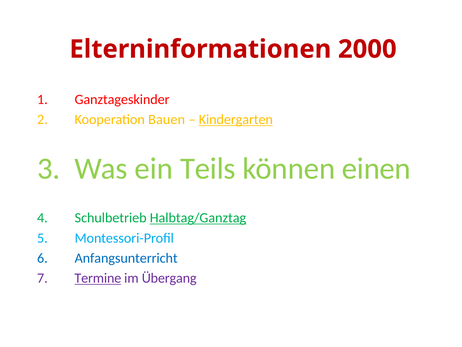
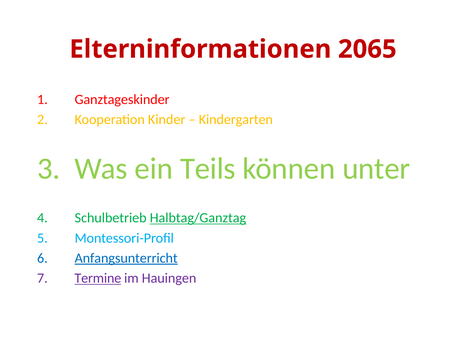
2000: 2000 -> 2065
Bauen: Bauen -> Kinder
Kindergarten underline: present -> none
einen: einen -> unter
Anfangsunterricht underline: none -> present
Übergang: Übergang -> Hauingen
